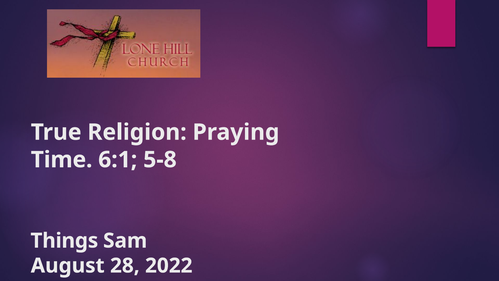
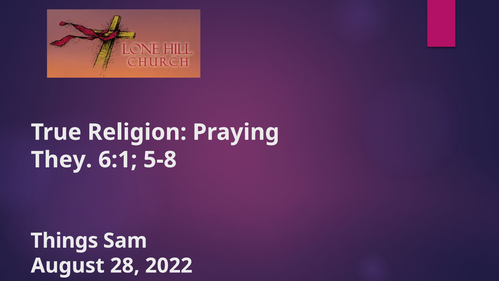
Time: Time -> They
